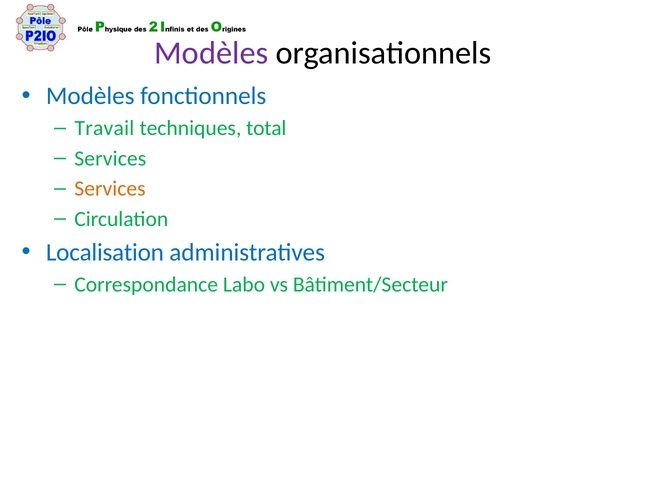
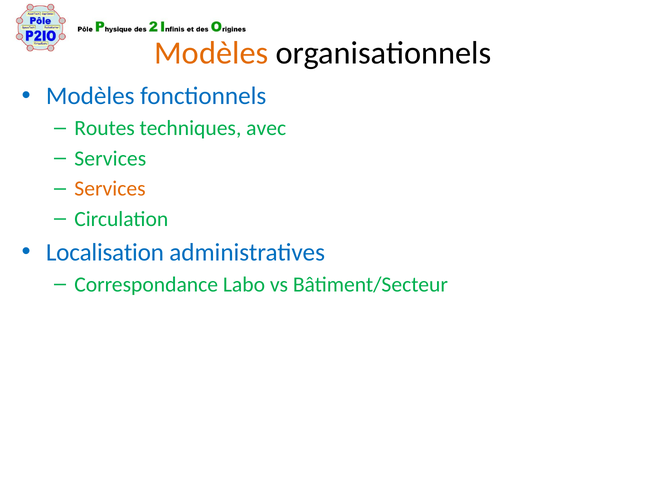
Modèles at (211, 53) colour: purple -> orange
Travail: Travail -> Routes
total: total -> avec
